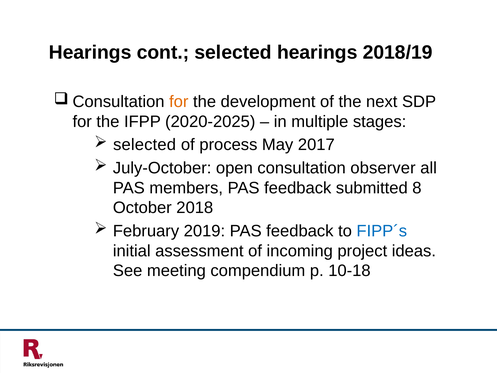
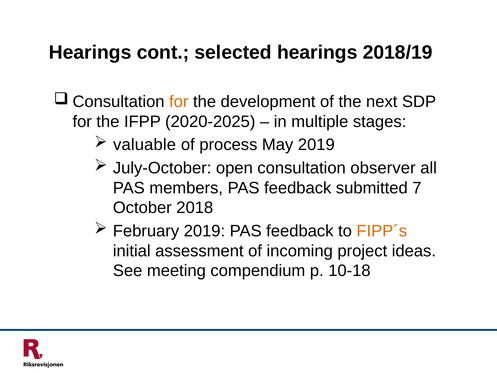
selected at (145, 145): selected -> valuable
May 2017: 2017 -> 2019
8: 8 -> 7
FIPP´s colour: blue -> orange
